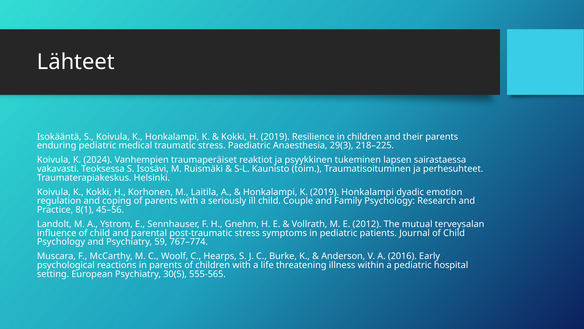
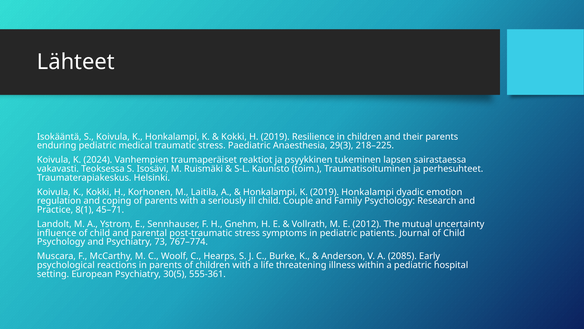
45–56: 45–56 -> 45–71
terveysalan: terveysalan -> uncertainty
59: 59 -> 73
2016: 2016 -> 2085
555-565: 555-565 -> 555-361
